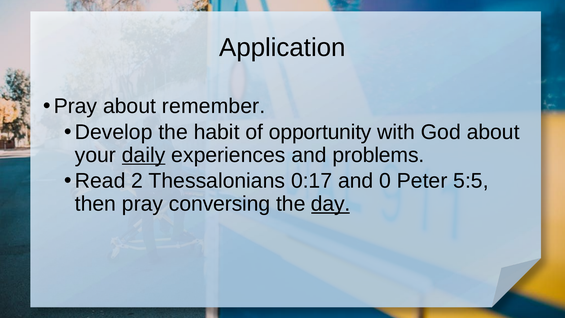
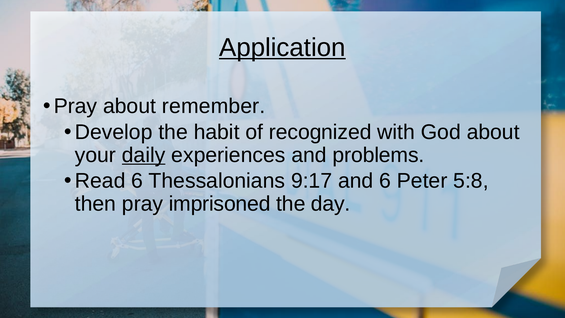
Application underline: none -> present
opportunity: opportunity -> recognized
Read 2: 2 -> 6
0:17: 0:17 -> 9:17
and 0: 0 -> 6
5:5: 5:5 -> 5:8
conversing: conversing -> imprisoned
day underline: present -> none
